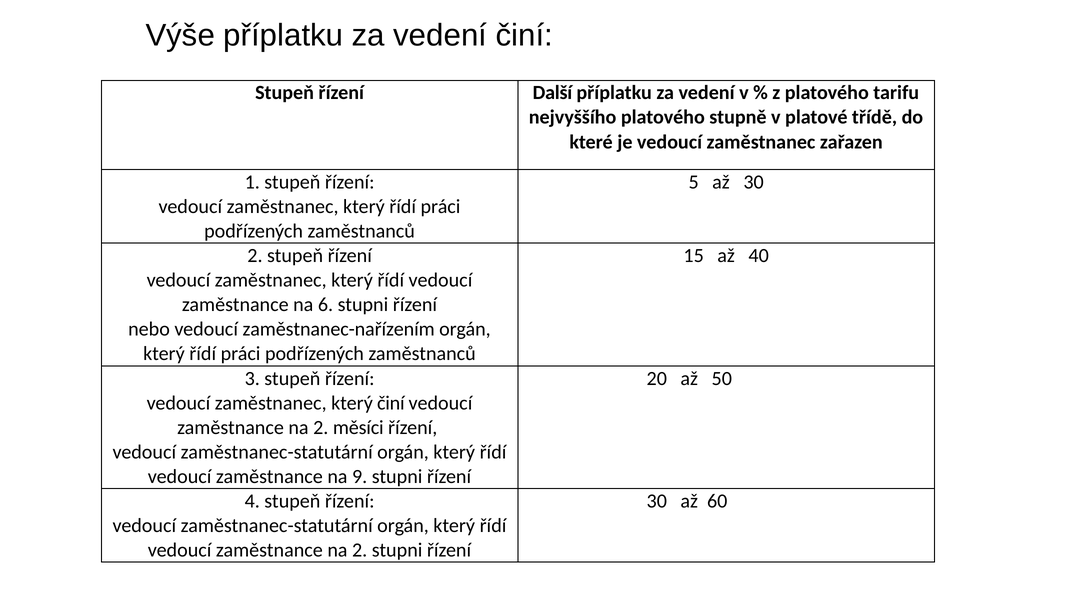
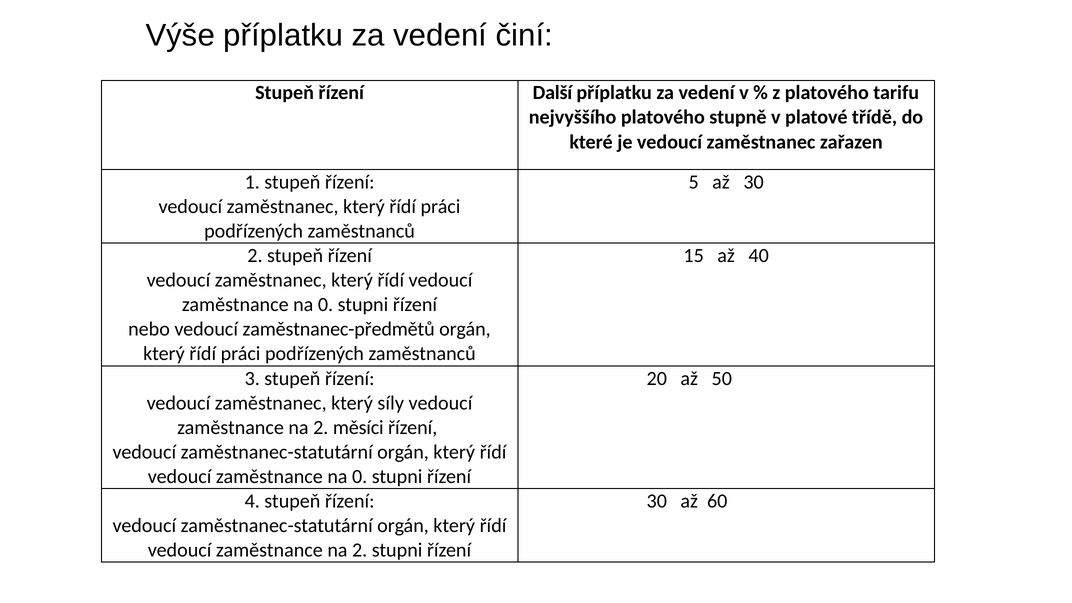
6 at (326, 305): 6 -> 0
zaměstnanec-nařízením: zaměstnanec-nařízením -> zaměstnanec-předmětů
který činí: činí -> síly
9 at (360, 477): 9 -> 0
